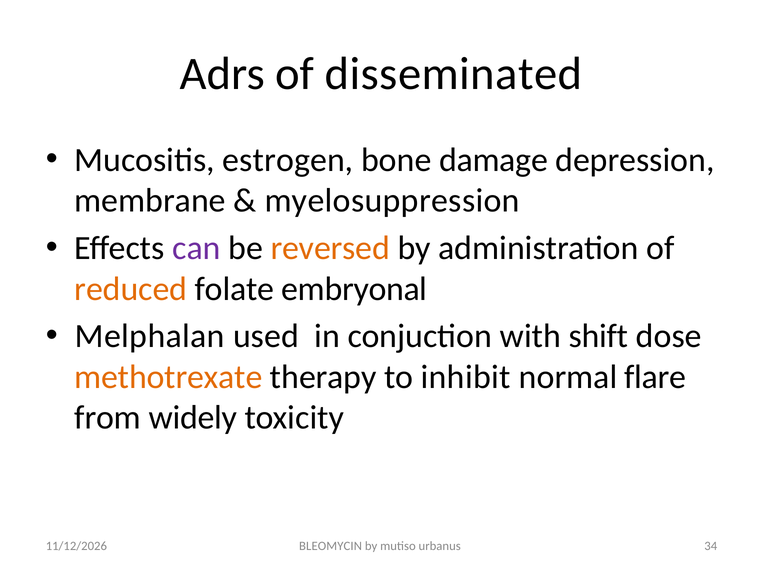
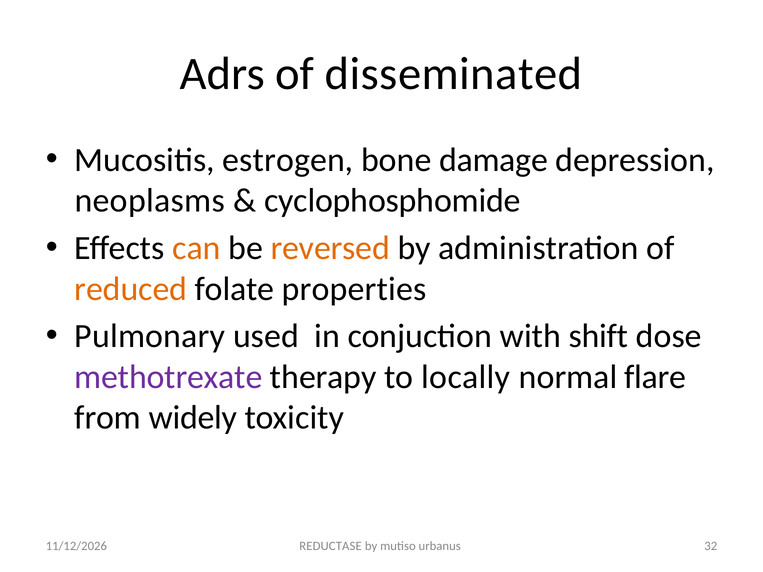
membrane: membrane -> neoplasms
myelosuppression: myelosuppression -> cyclophosphomide
can colour: purple -> orange
embryonal: embryonal -> properties
Melphalan: Melphalan -> Pulmonary
methotrexate colour: orange -> purple
inhibit: inhibit -> locally
BLEOMYCIN: BLEOMYCIN -> REDUCTASE
34: 34 -> 32
